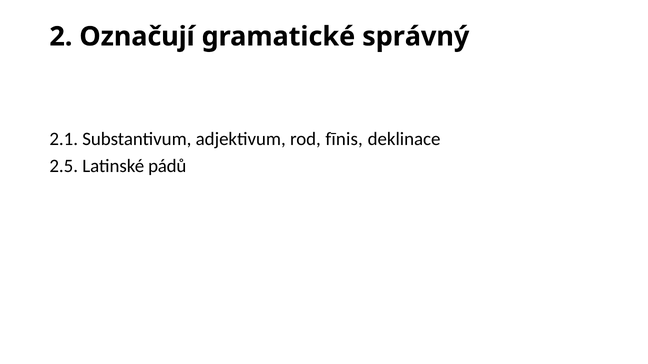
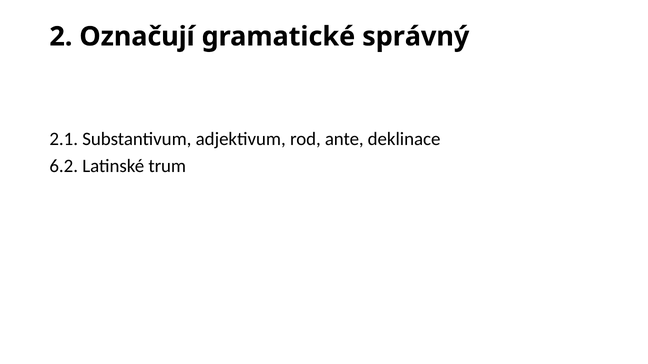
fīnis: fīnis -> ante
2.5: 2.5 -> 6.2
pádů: pádů -> trum
